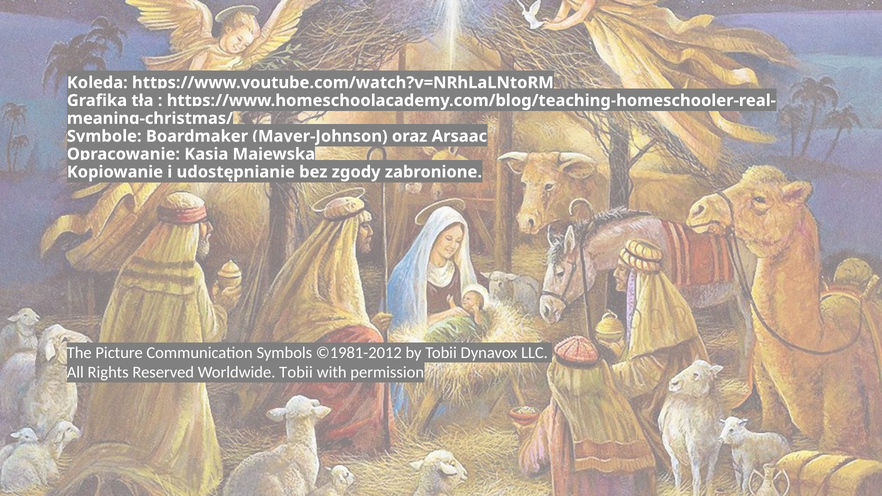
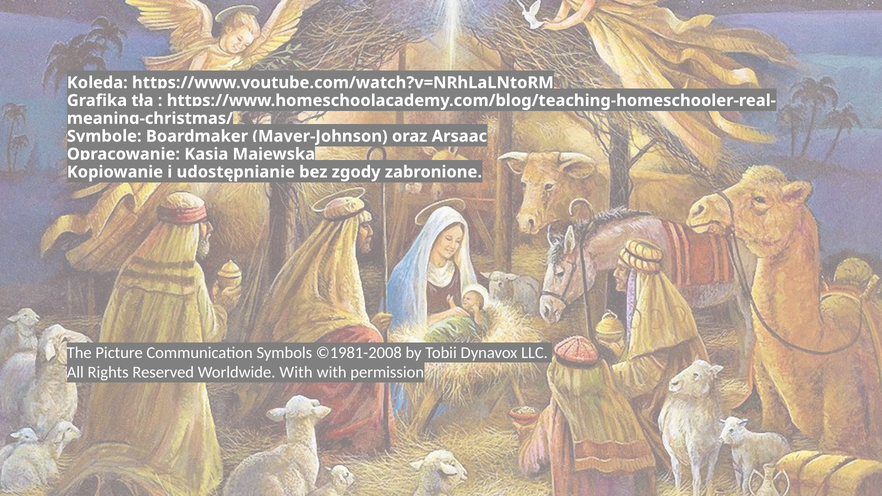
©1981-2012: ©1981-2012 -> ©1981-2008
Worldwide Tobii: Tobii -> With
